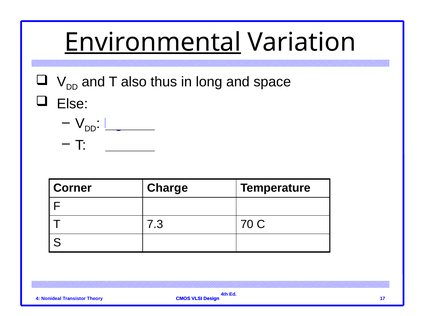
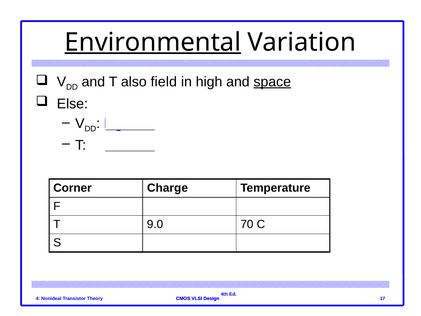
thus: thus -> field
in long: long -> high
space underline: none -> present
7.3: 7.3 -> 9.0
